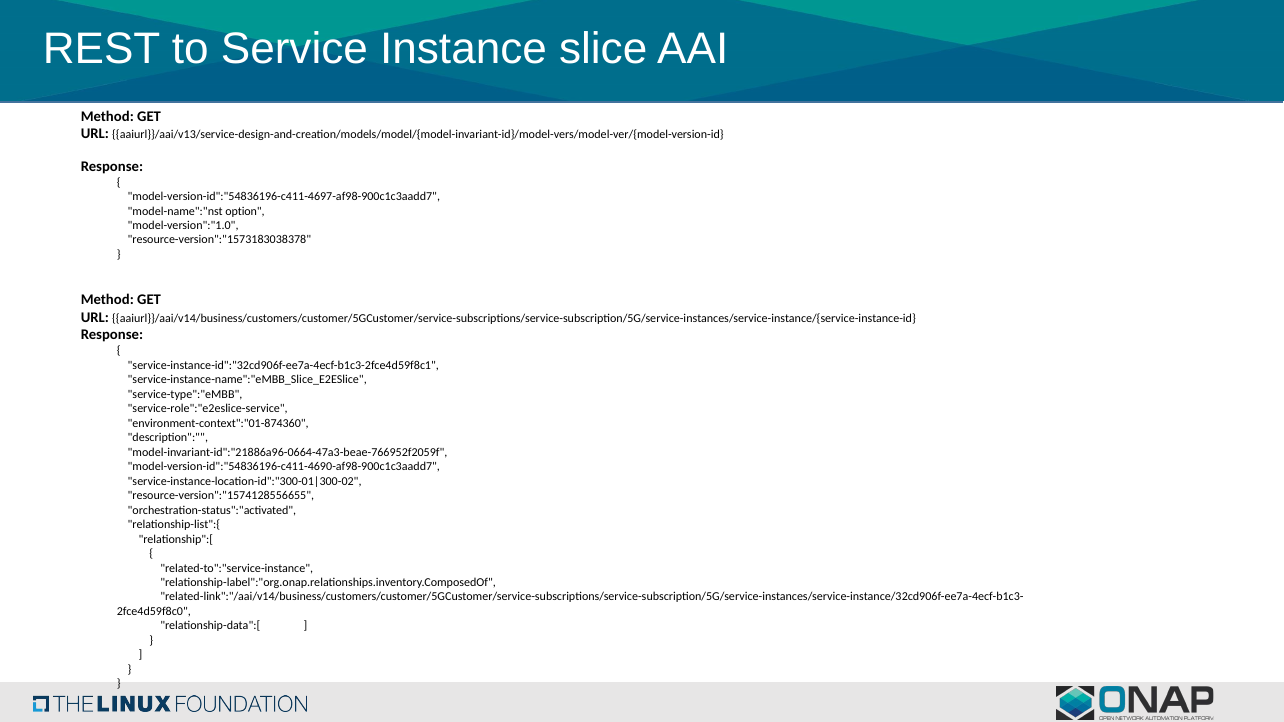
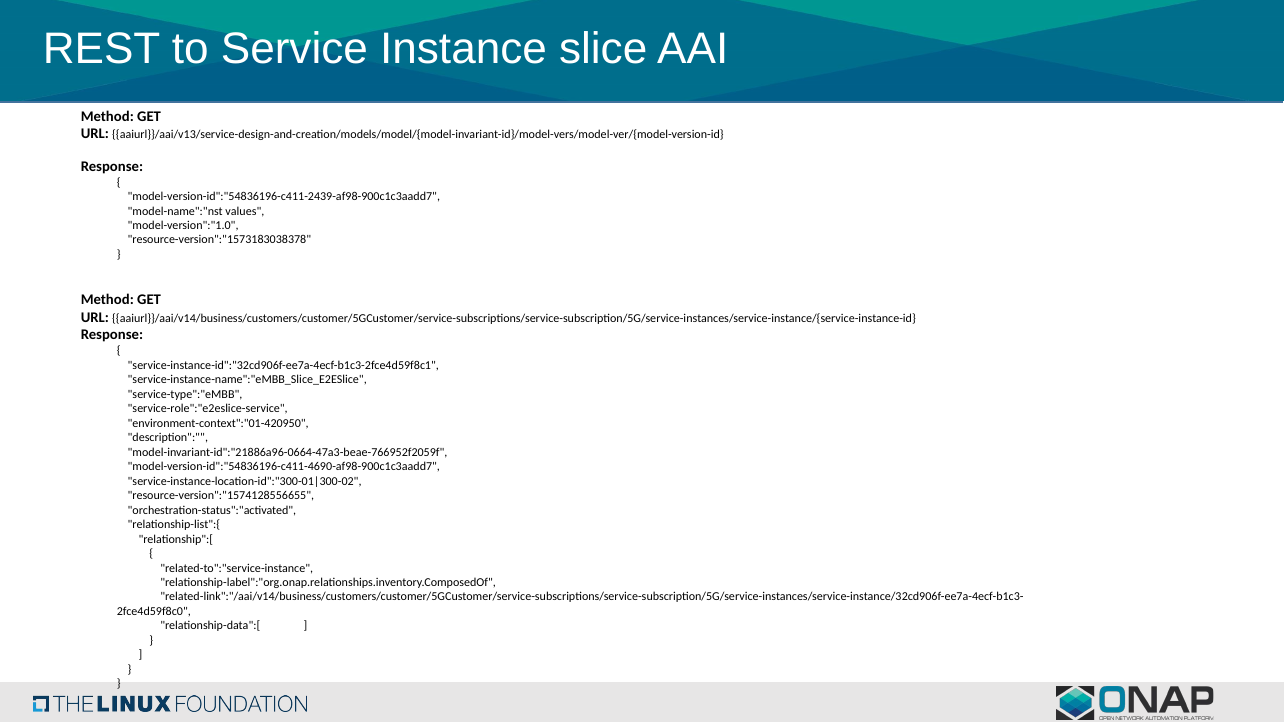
model-version-id":"54836196-c411-4697-af98-900c1c3aadd7: model-version-id":"54836196-c411-4697-af98-900c1c3aadd7 -> model-version-id":"54836196-c411-2439-af98-900c1c3aadd7
option: option -> values
environment-context":"01-874360: environment-context":"01-874360 -> environment-context":"01-420950
